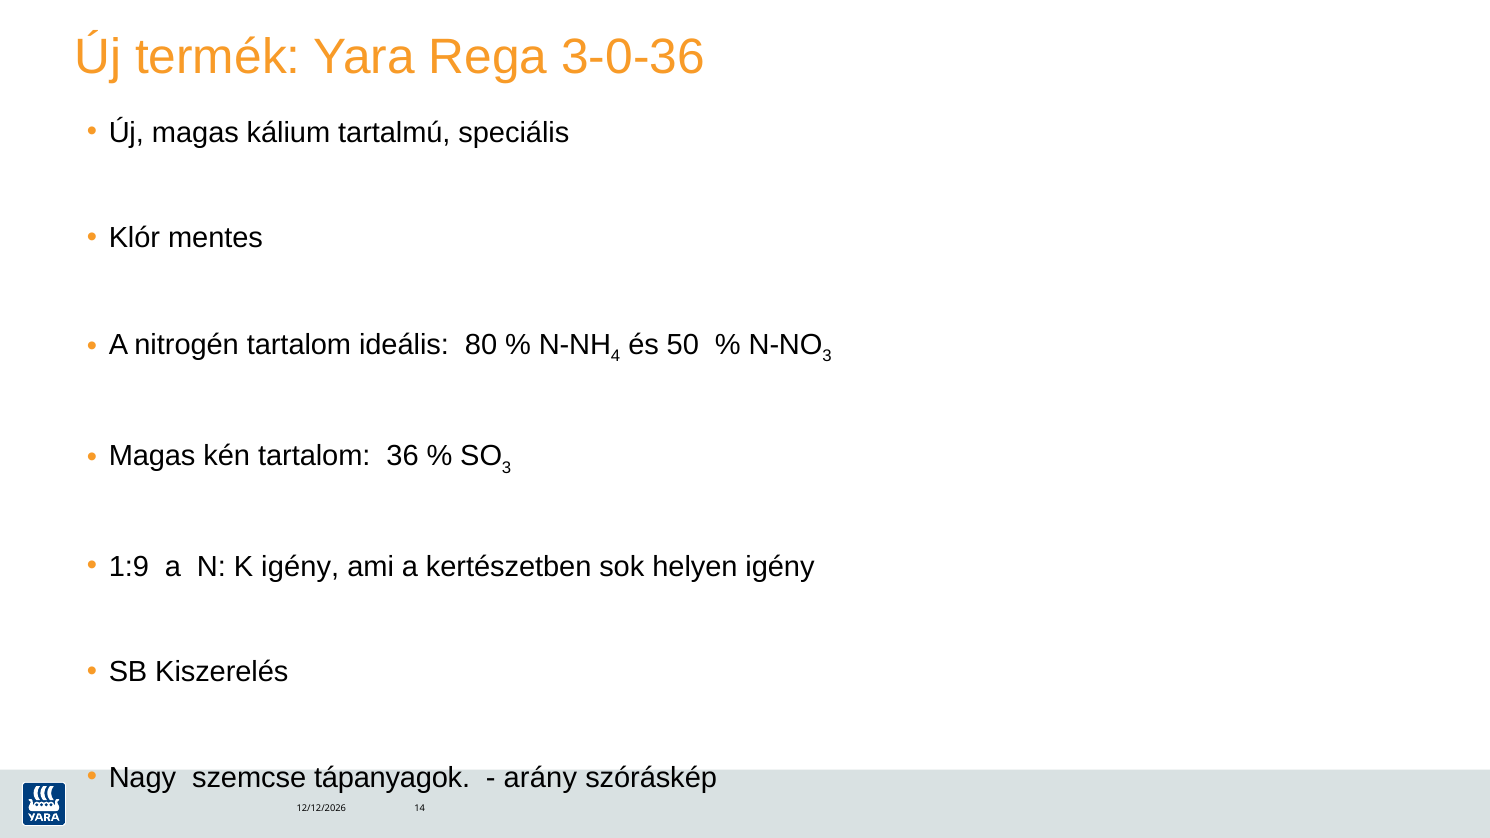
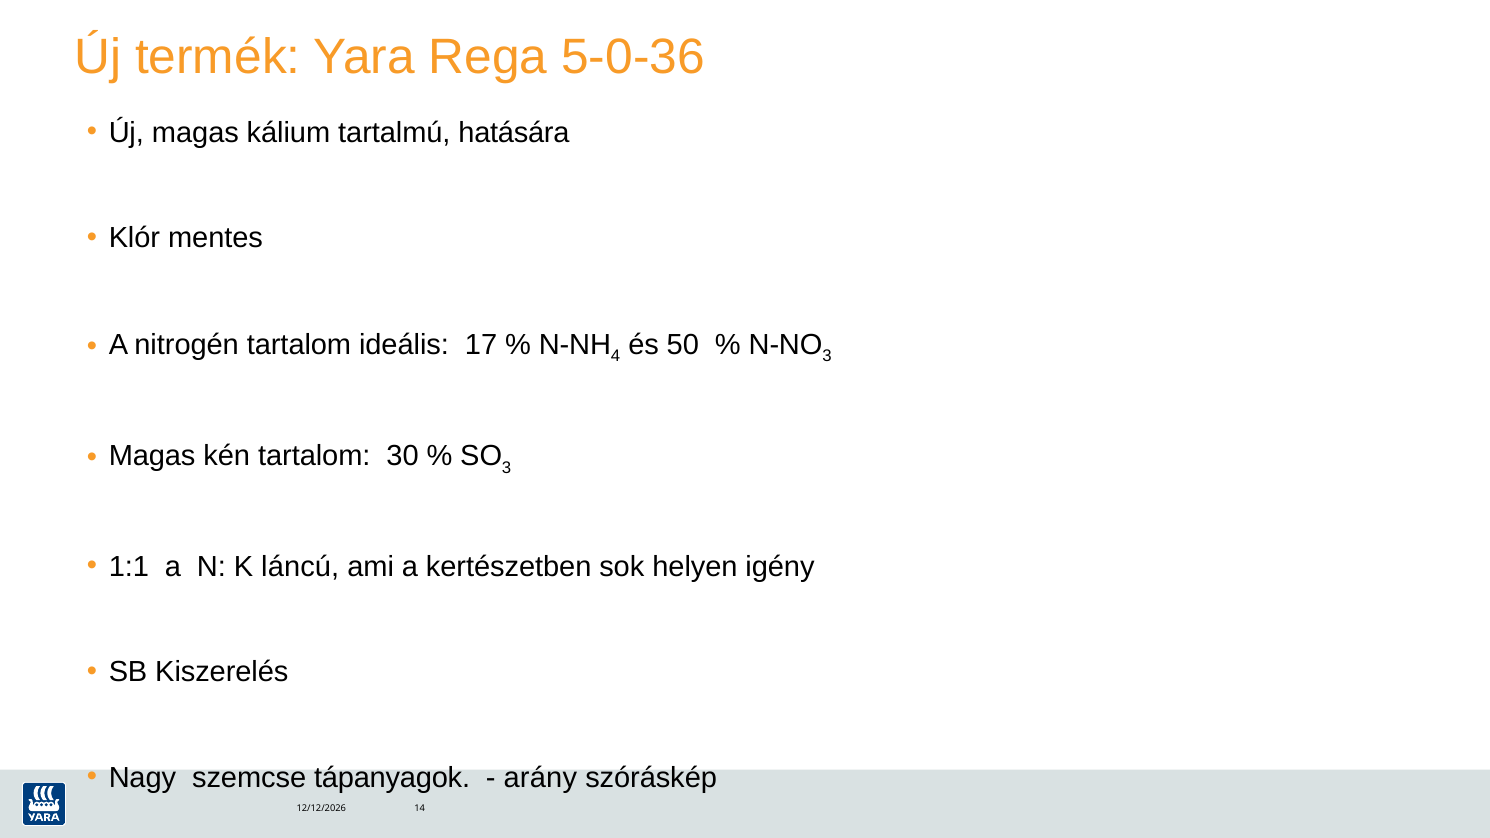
3-0-36: 3-0-36 -> 5-0-36
speciális: speciális -> hatására
80: 80 -> 17
36: 36 -> 30
1:9: 1:9 -> 1:1
K igény: igény -> láncú
